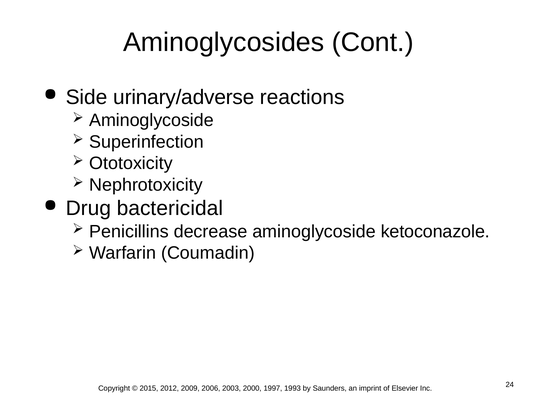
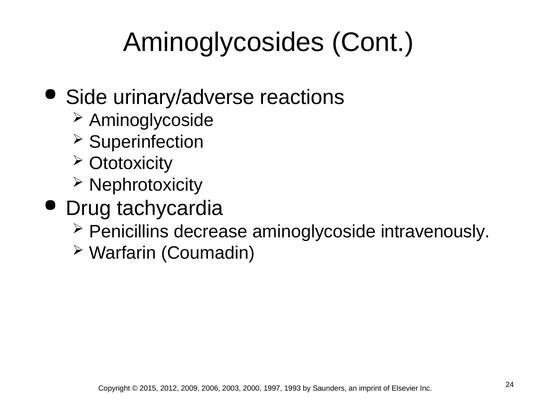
bactericidal: bactericidal -> tachycardia
ketoconazole: ketoconazole -> intravenously
